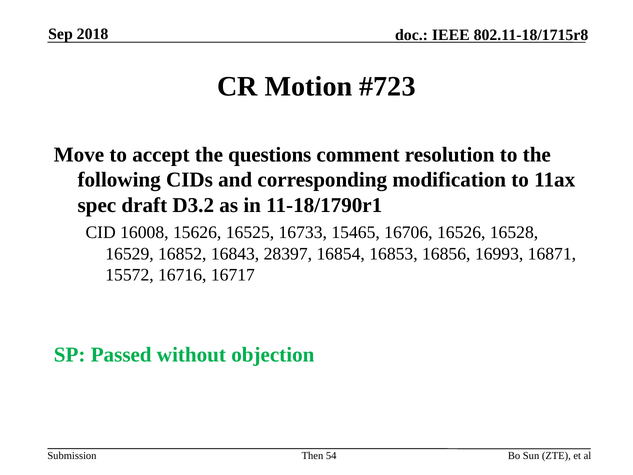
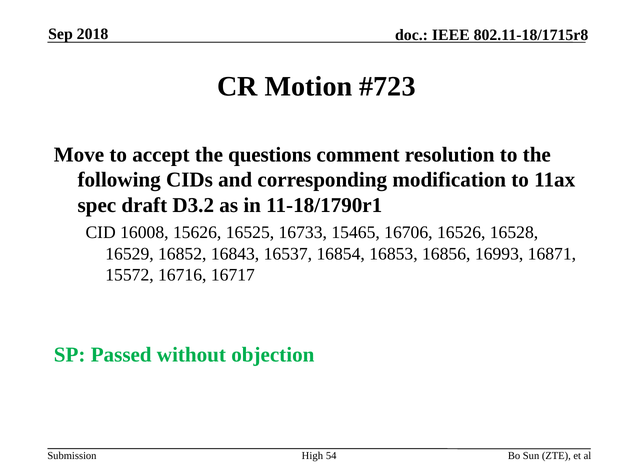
28397: 28397 -> 16537
Then: Then -> High
